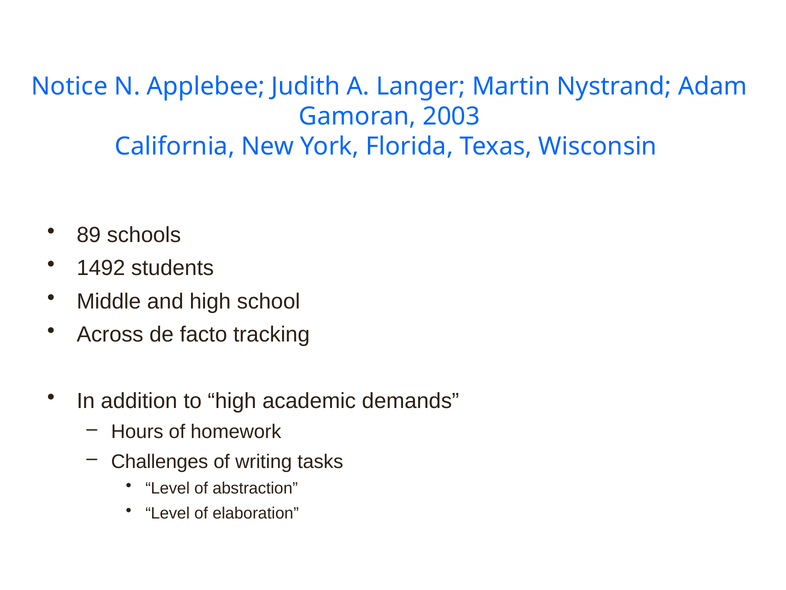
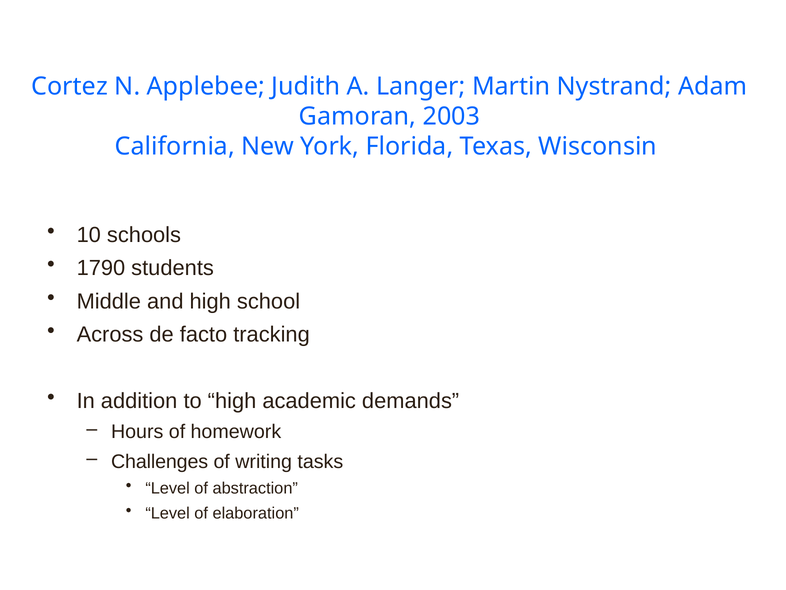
Notice: Notice -> Cortez
89: 89 -> 10
1492: 1492 -> 1790
